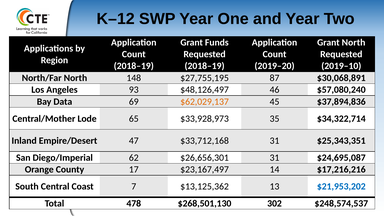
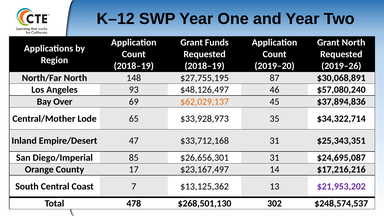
2019–10: 2019–10 -> 2019–26
Data: Data -> Over
62: 62 -> 85
$21,953,202 colour: blue -> purple
